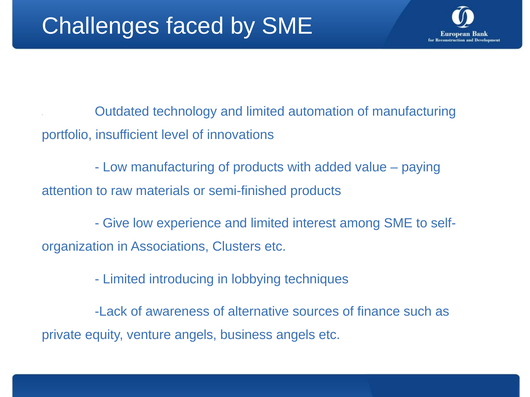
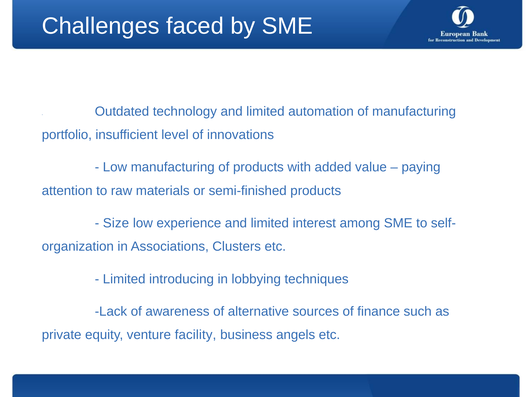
Give: Give -> Size
venture angels: angels -> facility
